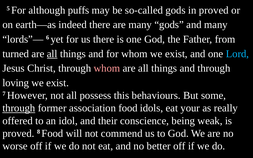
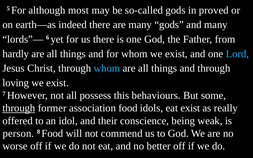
puffs: puffs -> most
turned: turned -> hardly
all at (52, 54) underline: present -> none
whom at (107, 68) colour: pink -> light blue
eat your: your -> exist
proved at (18, 134): proved -> person
